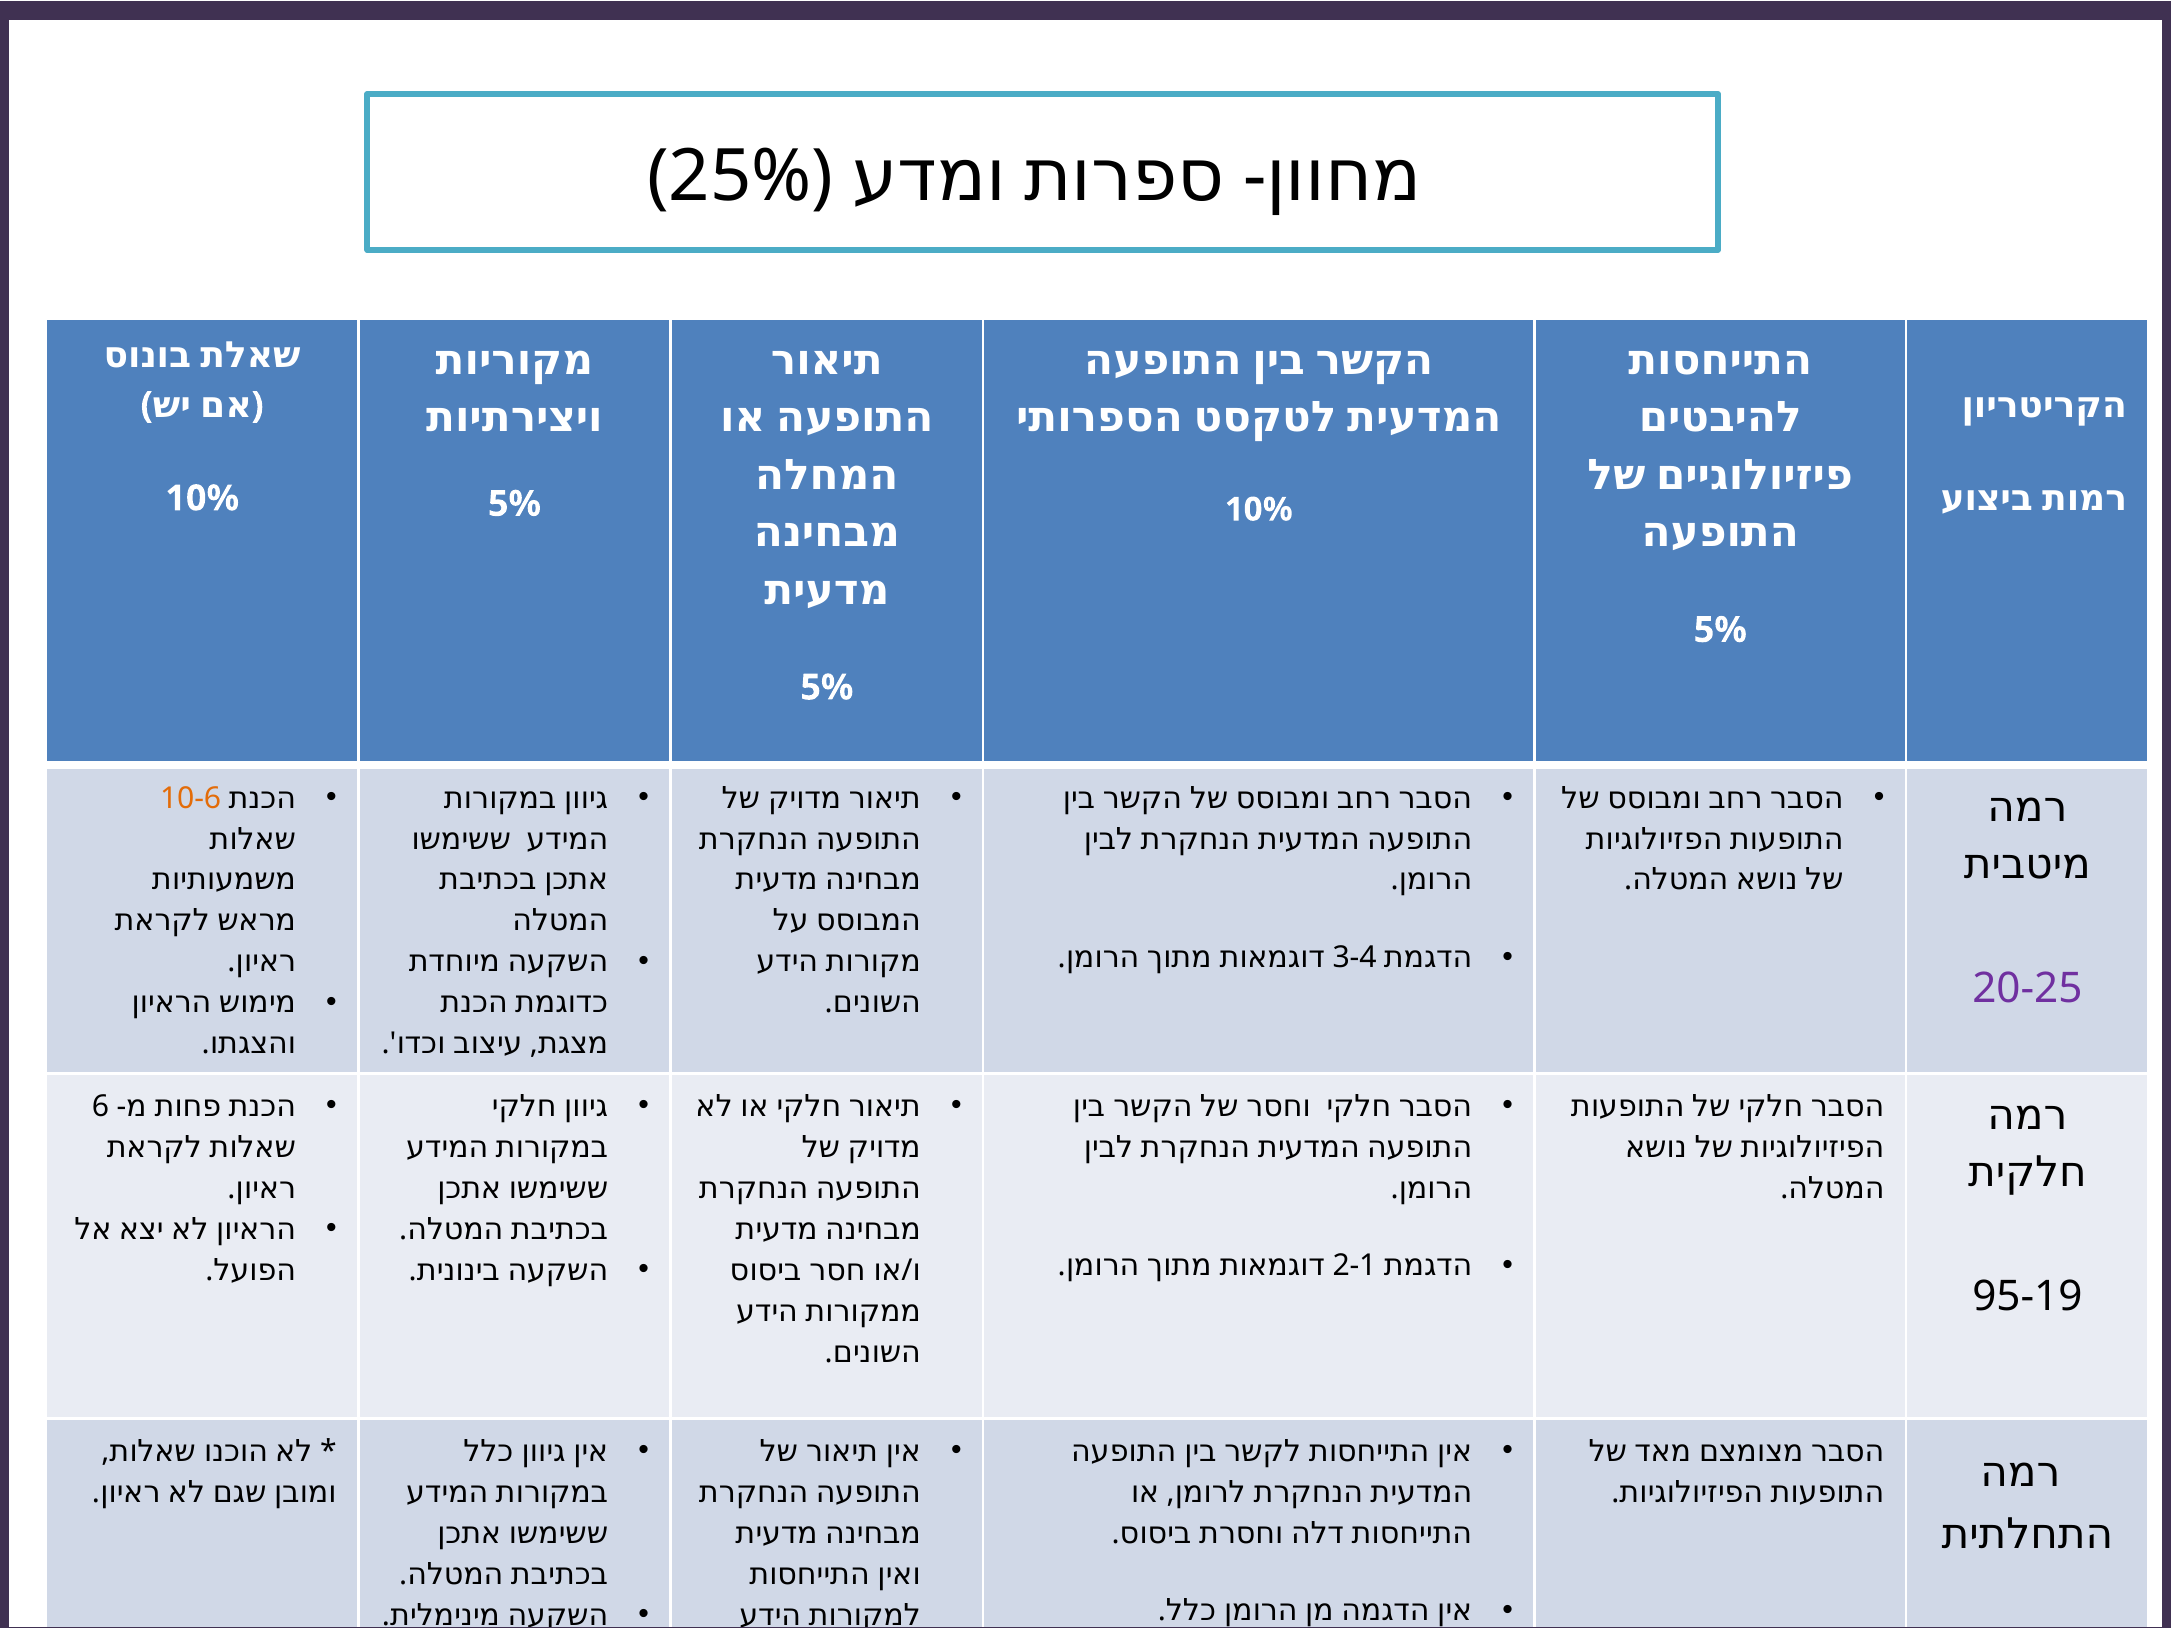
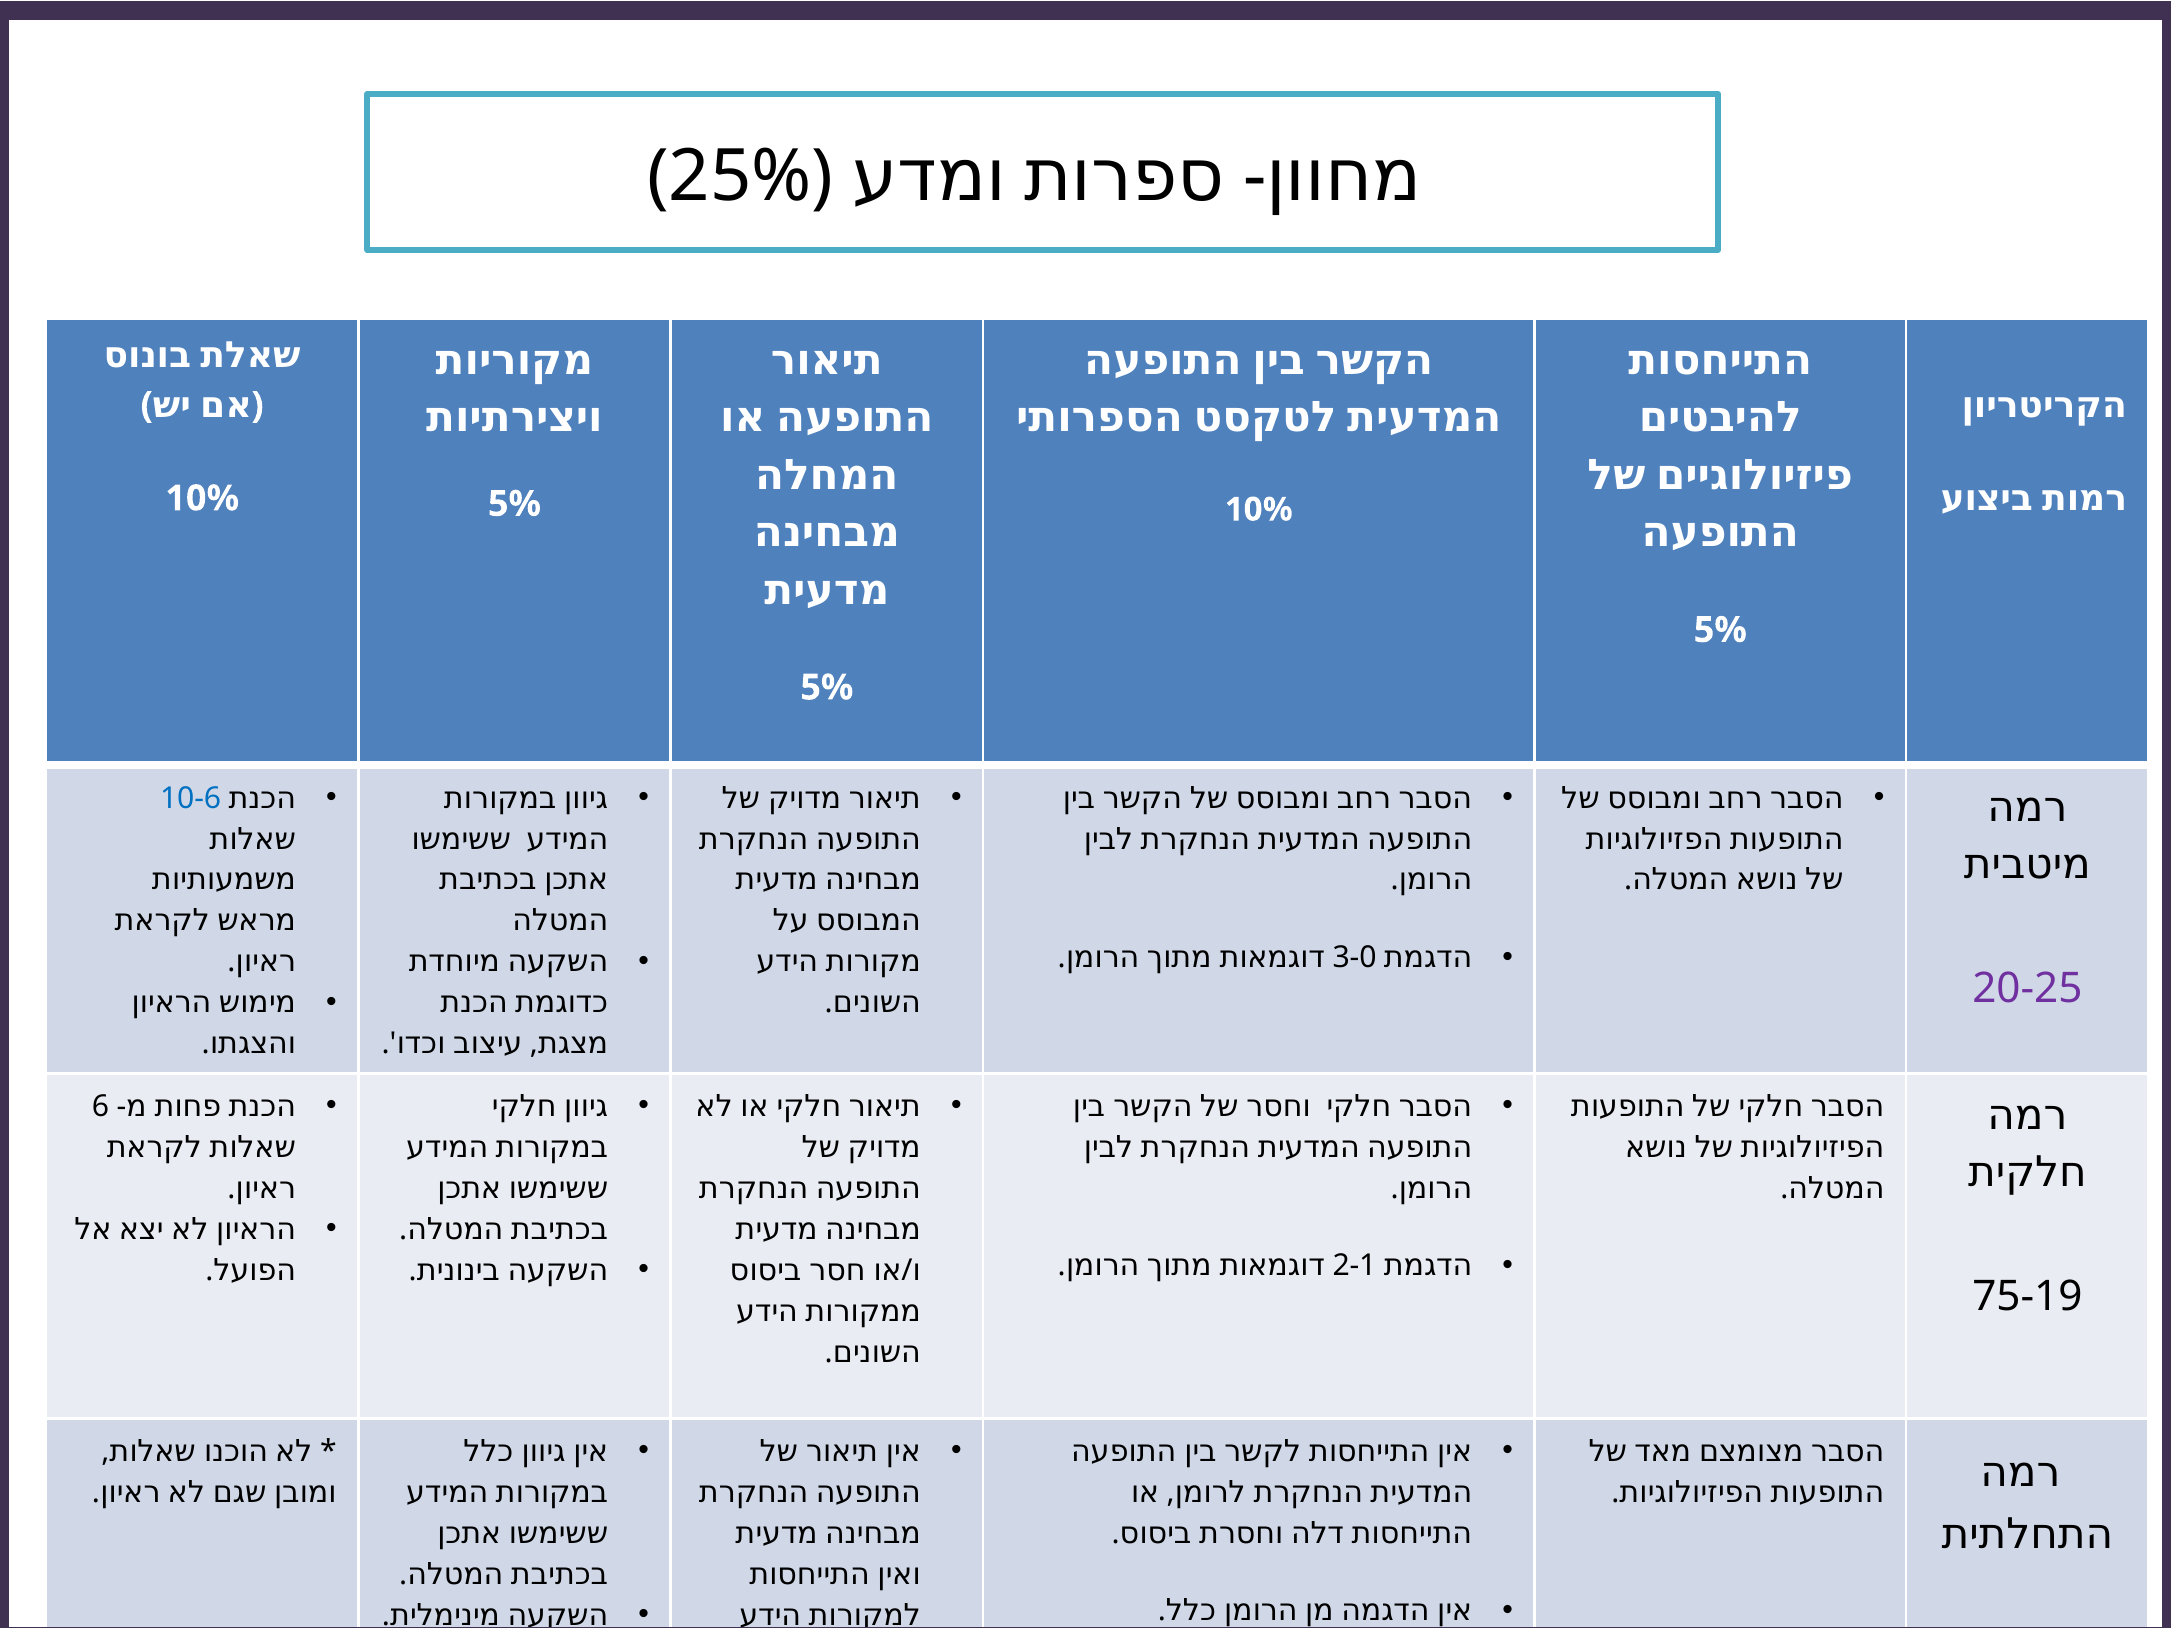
10-6 colour: orange -> blue
3-4: 3-4 -> 3-0
95-19: 95-19 -> 75-19
